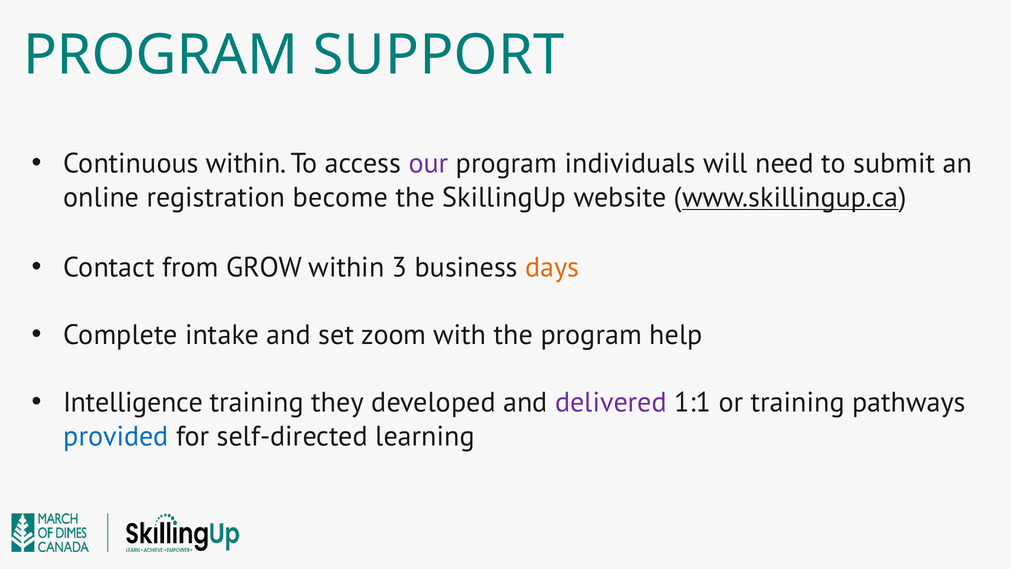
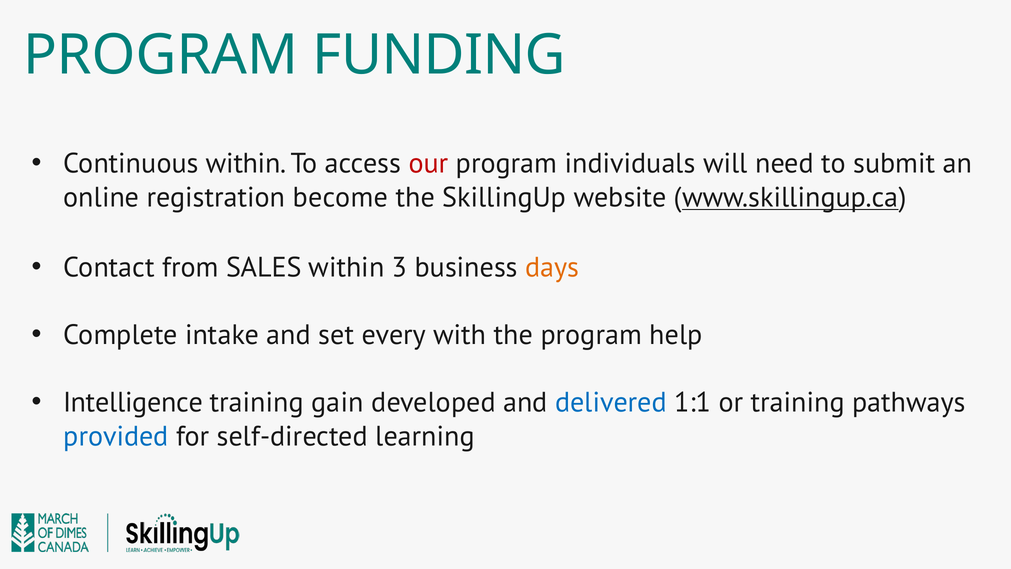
SUPPORT: SUPPORT -> FUNDING
our colour: purple -> red
GROW: GROW -> SALES
zoom: zoom -> every
they: they -> gain
delivered colour: purple -> blue
